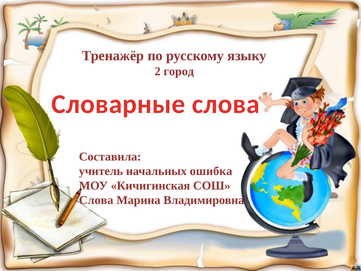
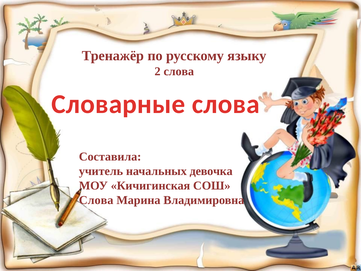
2 город: город -> слова
ошибка: ошибка -> девочка
